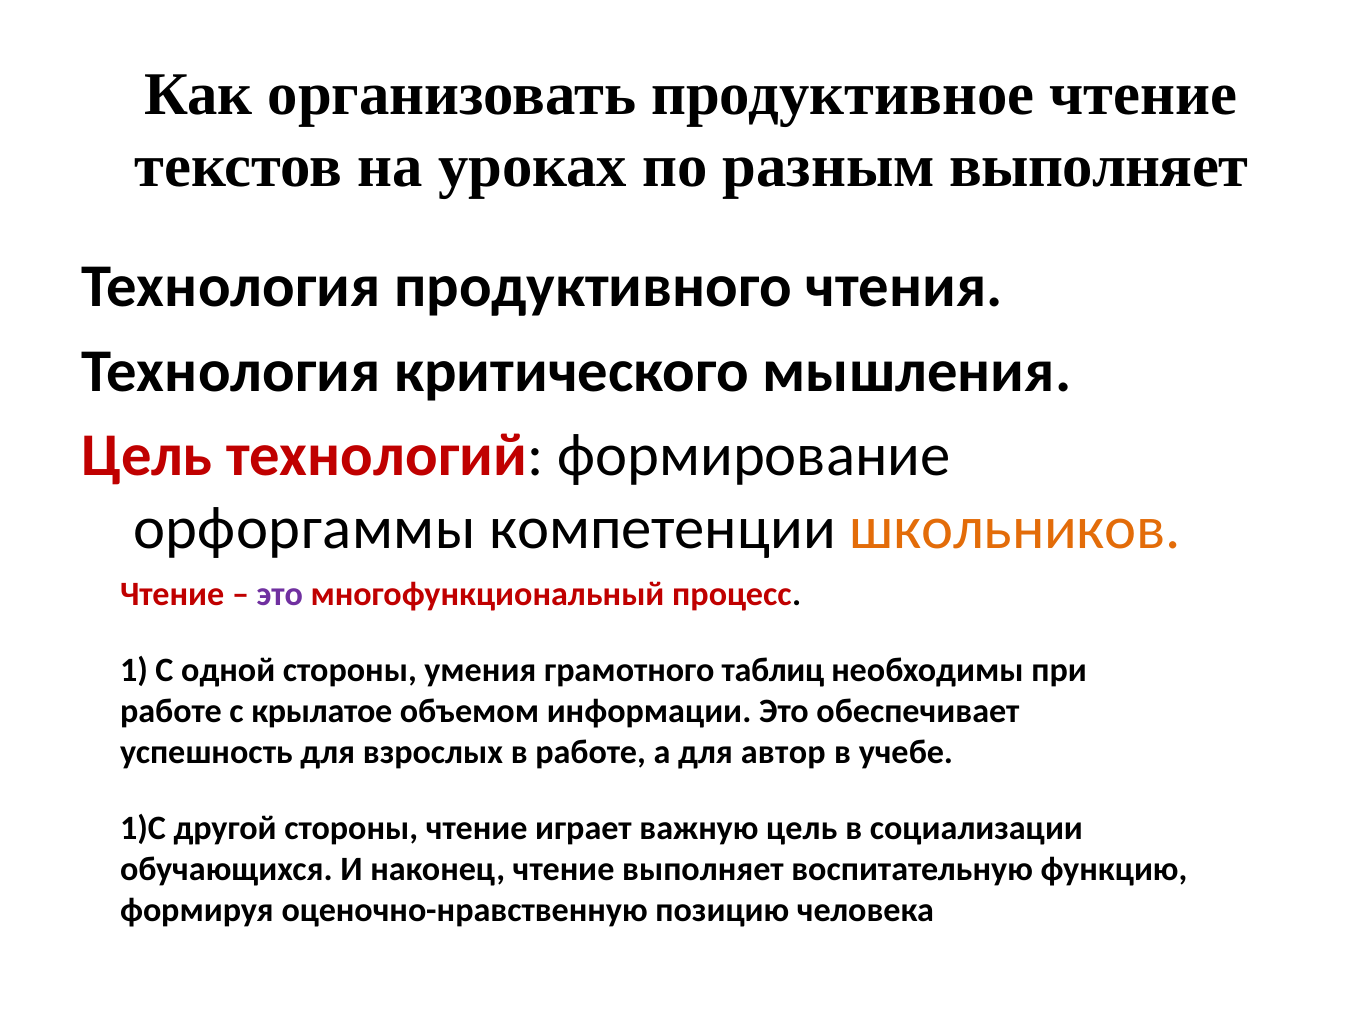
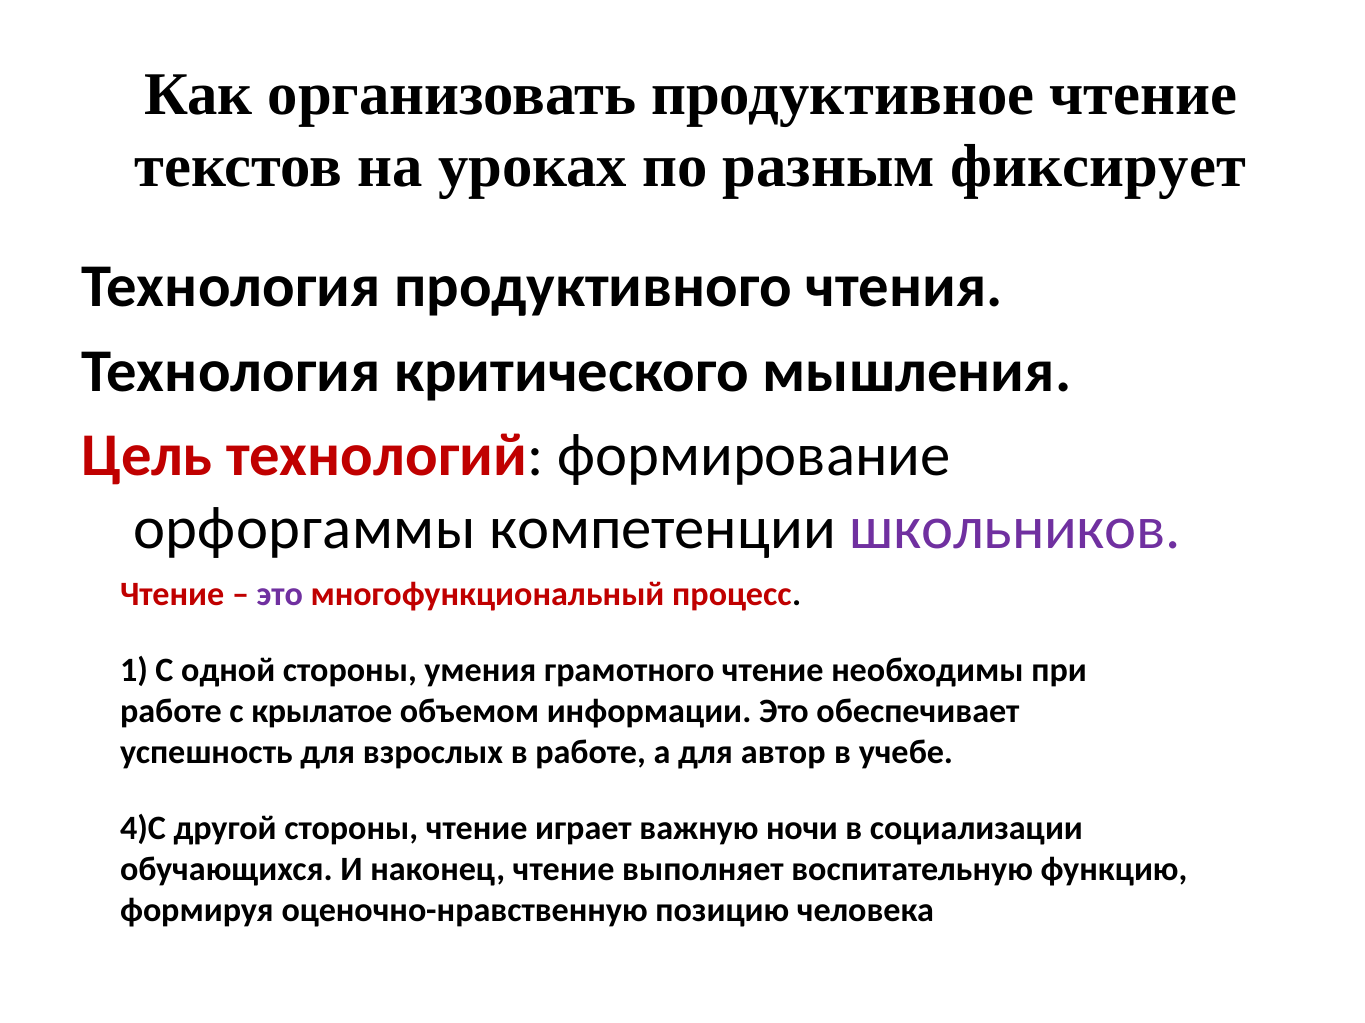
разным выполняет: выполняет -> фиксирует
школьников colour: orange -> purple
грамотного таблиц: таблиц -> чтение
1)С: 1)С -> 4)С
важную цель: цель -> ночи
